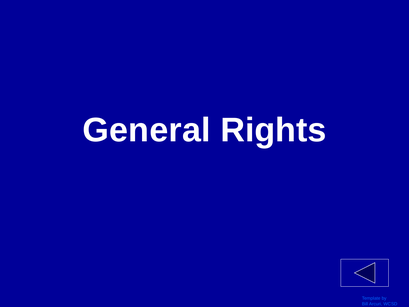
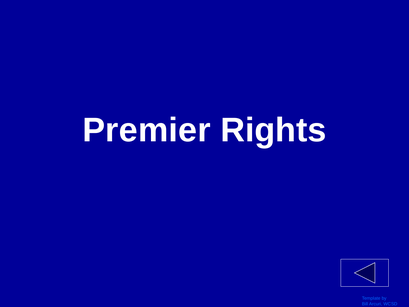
General: General -> Premier
